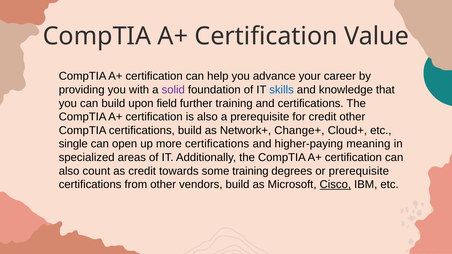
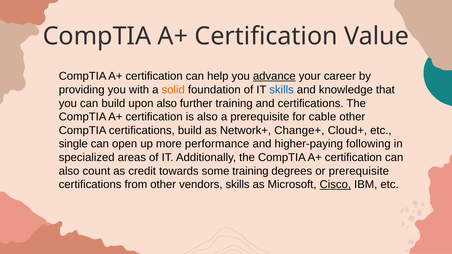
advance underline: none -> present
solid colour: purple -> orange
upon field: field -> also
for credit: credit -> cable
more certifications: certifications -> performance
meaning: meaning -> following
vendors build: build -> skills
